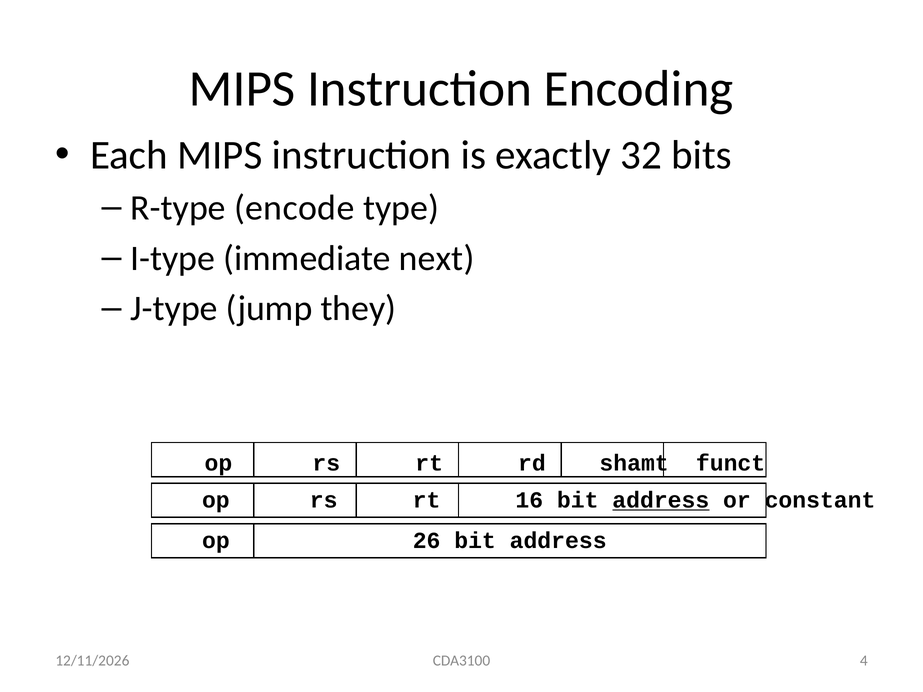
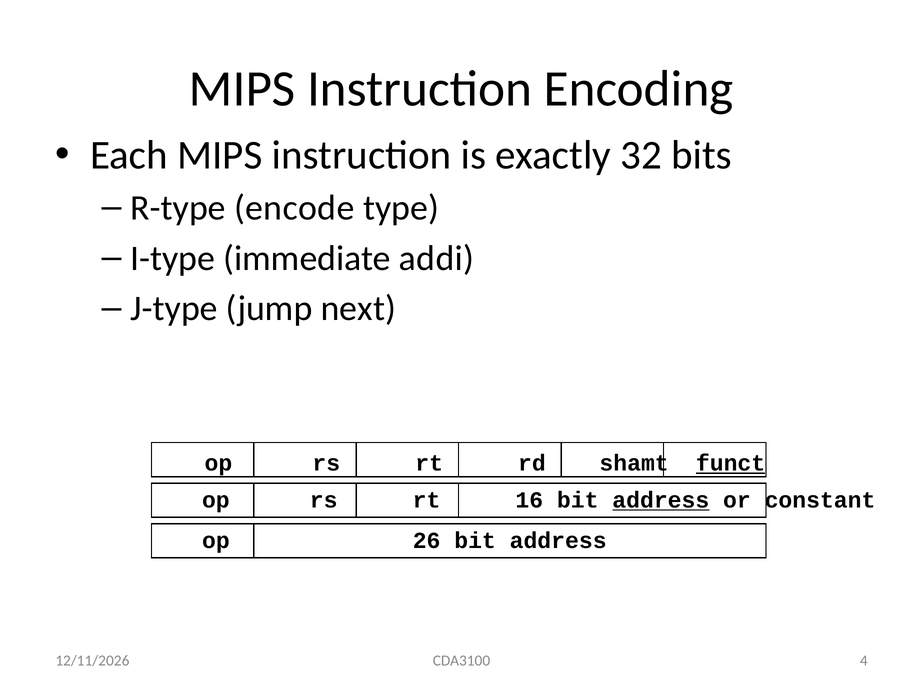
next: next -> addi
they: they -> next
funct underline: none -> present
